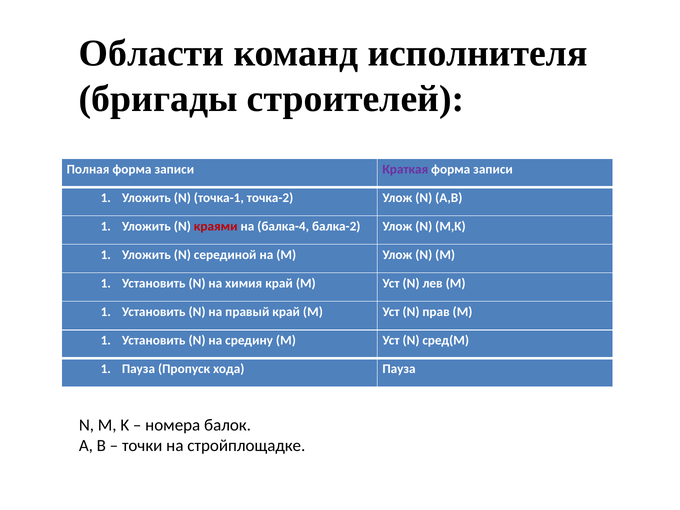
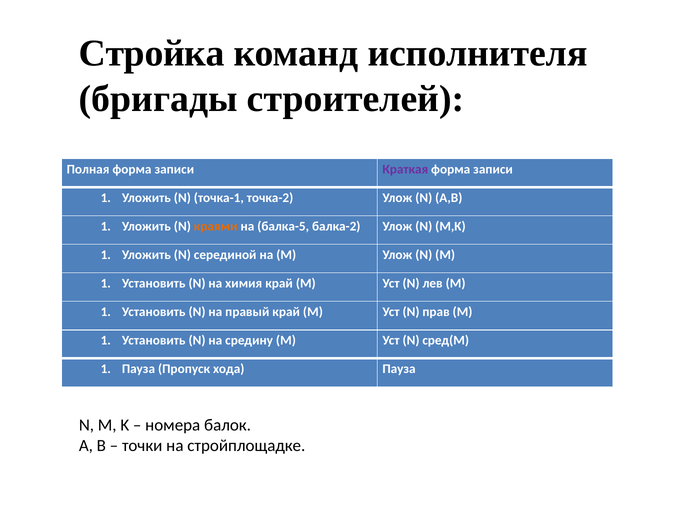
Области: Области -> Стройка
краями colour: red -> orange
балка-4: балка-4 -> балка-5
